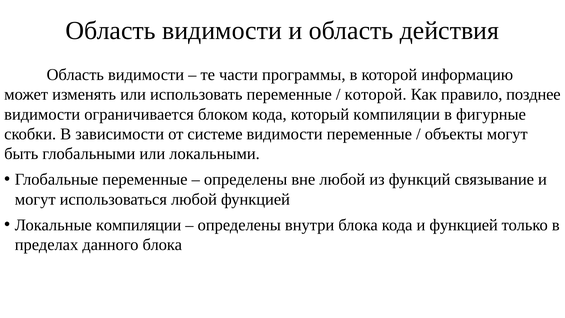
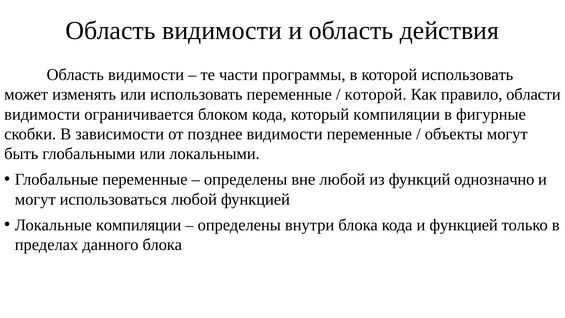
которой информацию: информацию -> использовать
позднее: позднее -> области
системе: системе -> позднее
связывание: связывание -> однозначно
